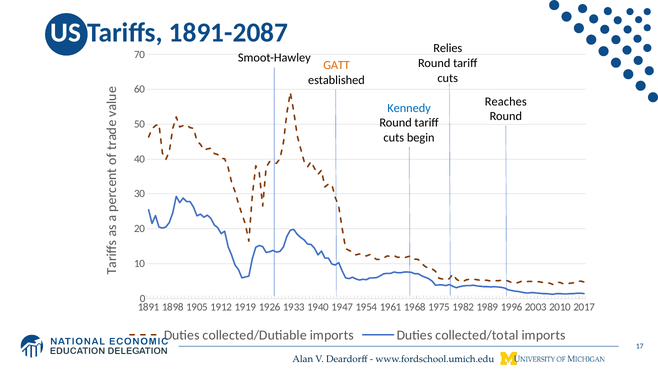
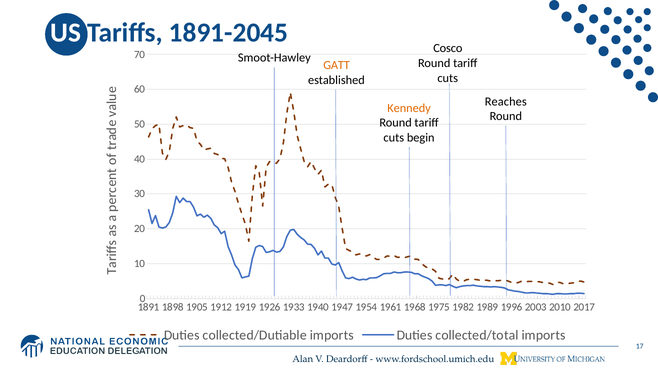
1891-2087: 1891-2087 -> 1891-2045
Relies: Relies -> Cosco
Kennedy colour: blue -> orange
